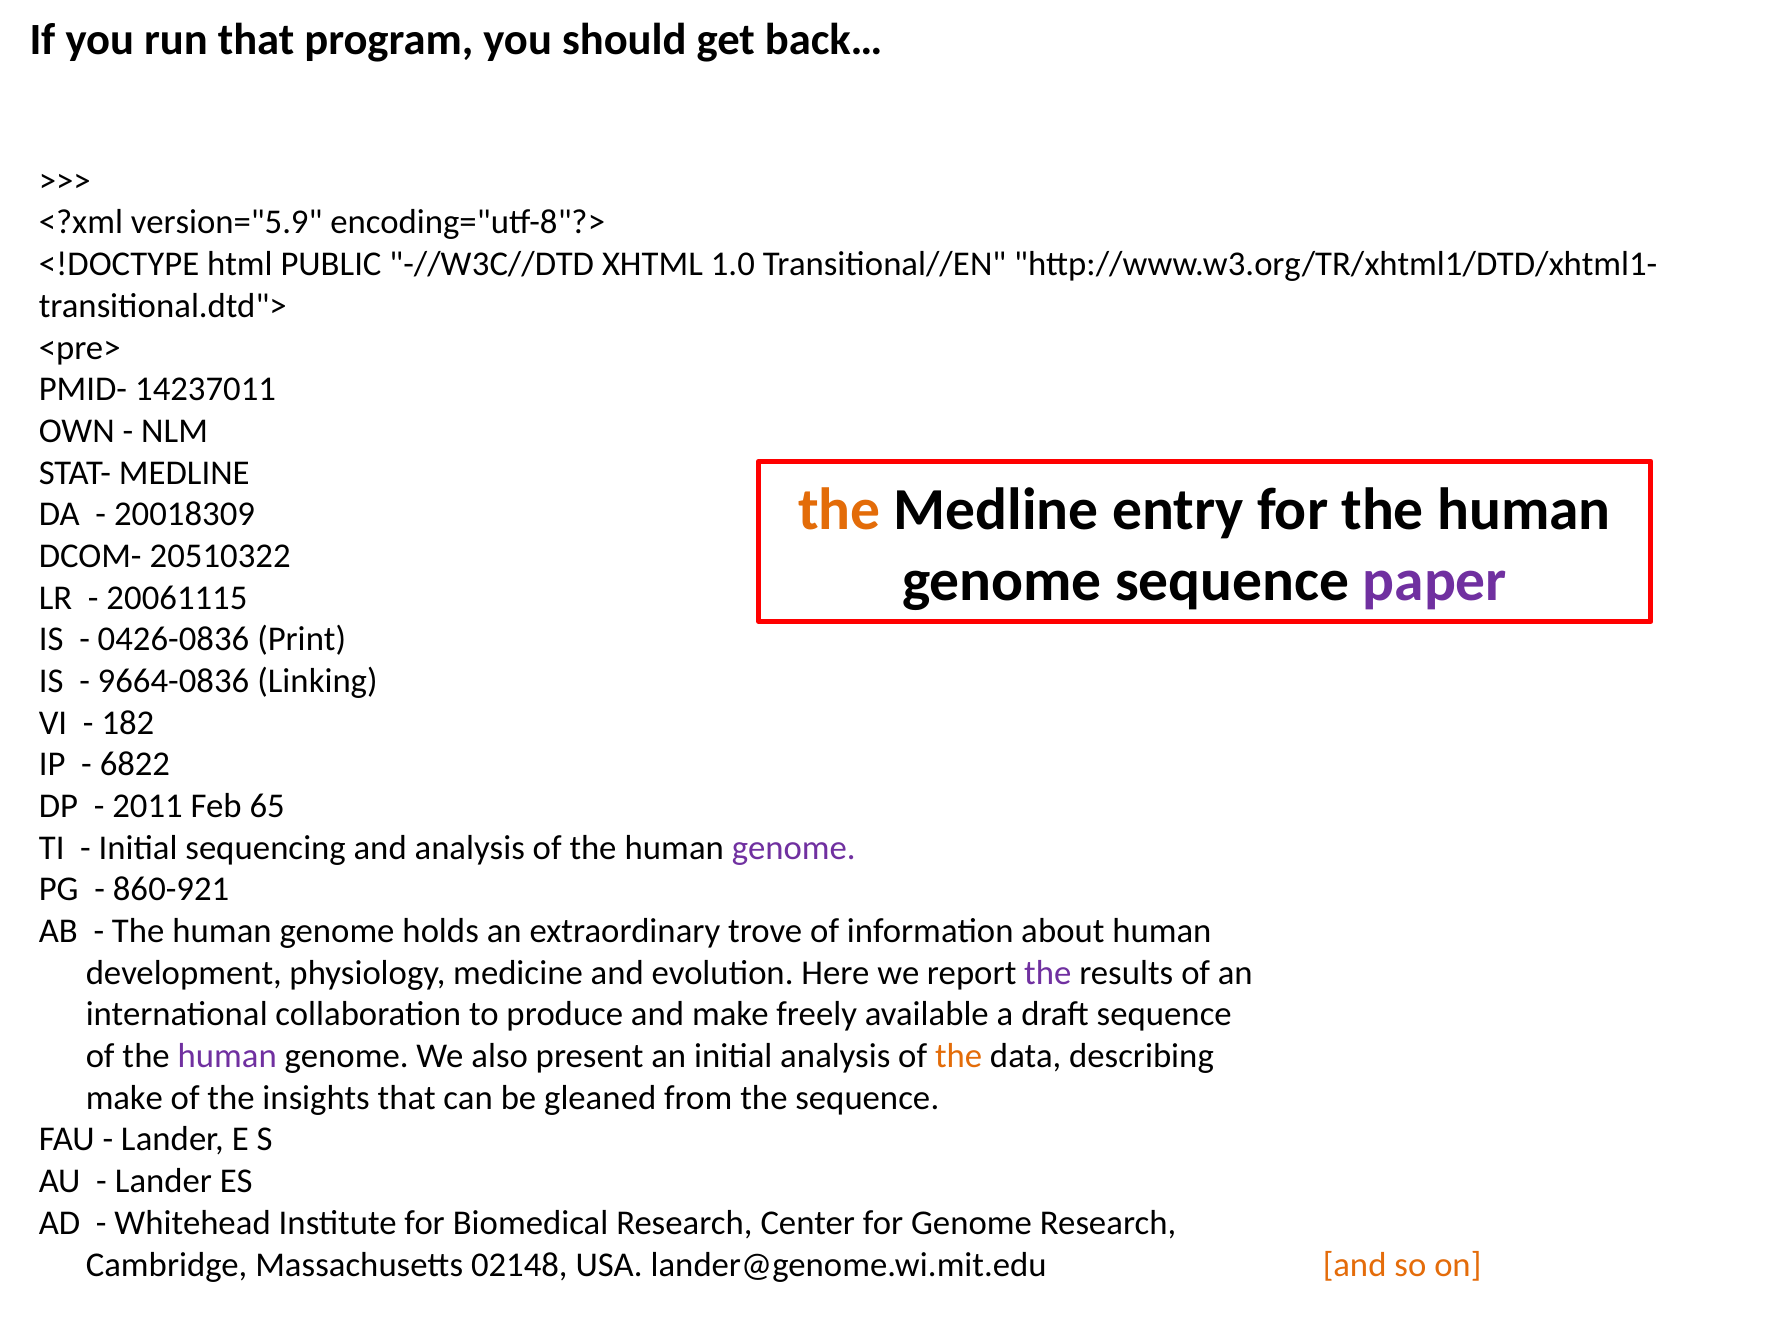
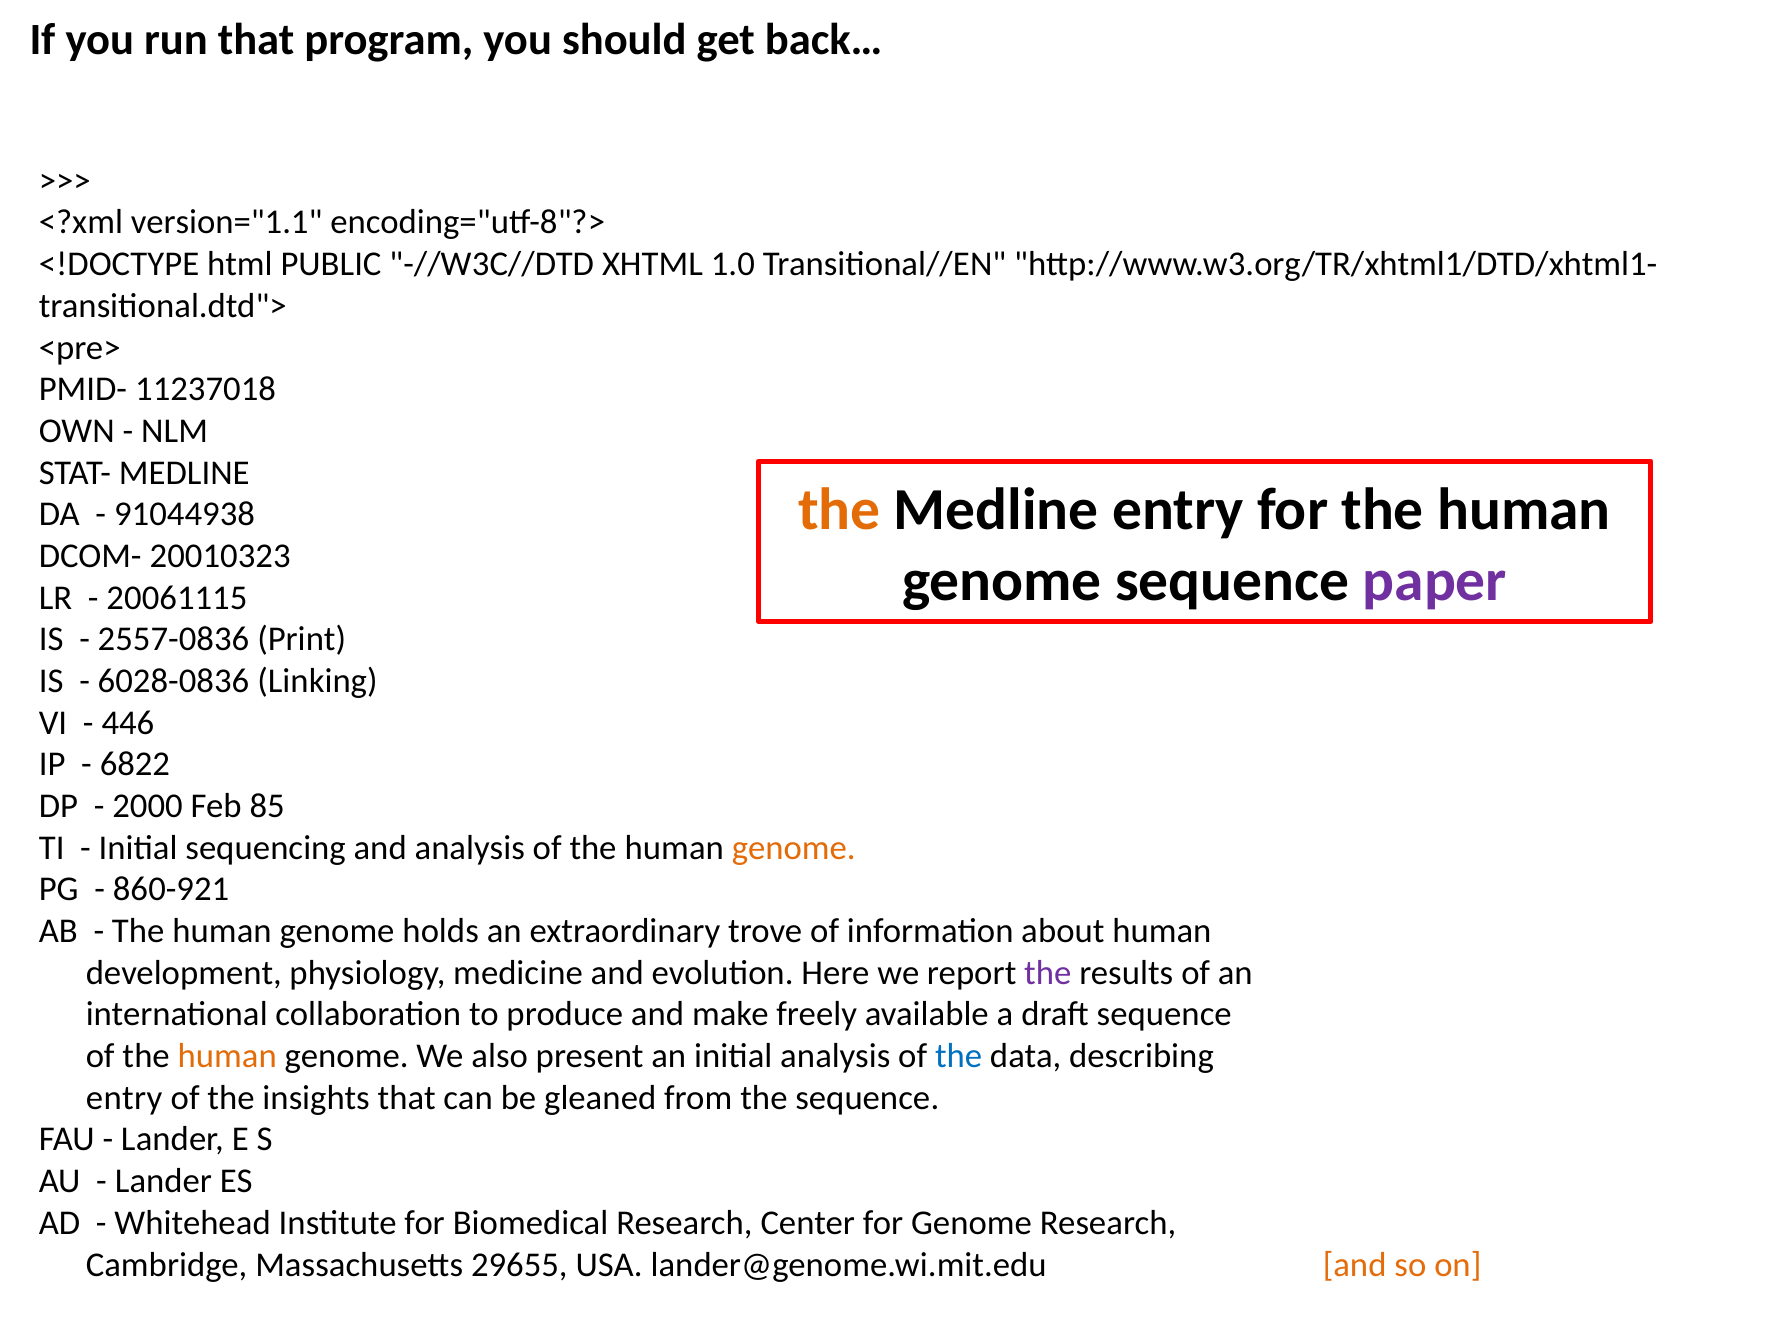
version="5.9: version="5.9 -> version="1.1
14237011: 14237011 -> 11237018
20018309: 20018309 -> 91044938
20510322: 20510322 -> 20010323
0426-0836: 0426-0836 -> 2557-0836
9664-0836: 9664-0836 -> 6028-0836
182: 182 -> 446
2011: 2011 -> 2000
65: 65 -> 85
genome at (794, 848) colour: purple -> orange
human at (227, 1056) colour: purple -> orange
the at (959, 1056) colour: orange -> blue
make at (124, 1098): make -> entry
02148: 02148 -> 29655
